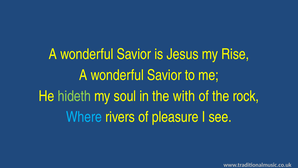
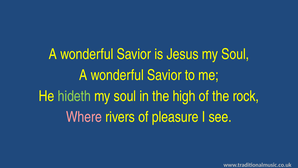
Jesus my Rise: Rise -> Soul
with: with -> high
Where colour: light blue -> pink
